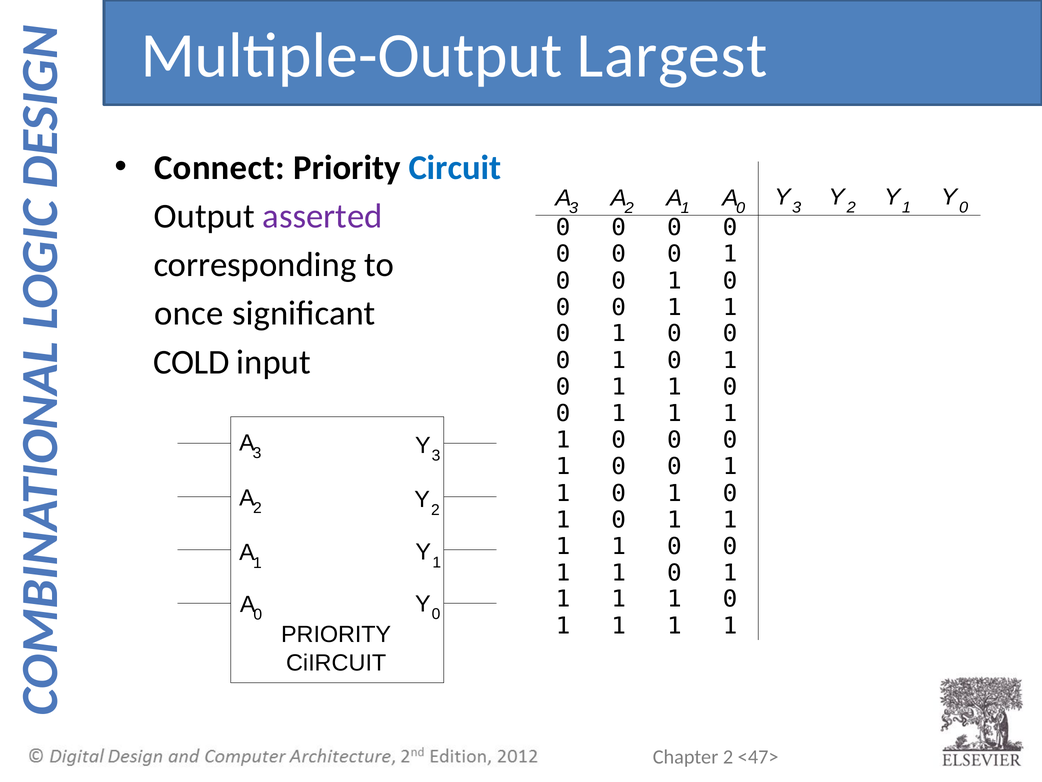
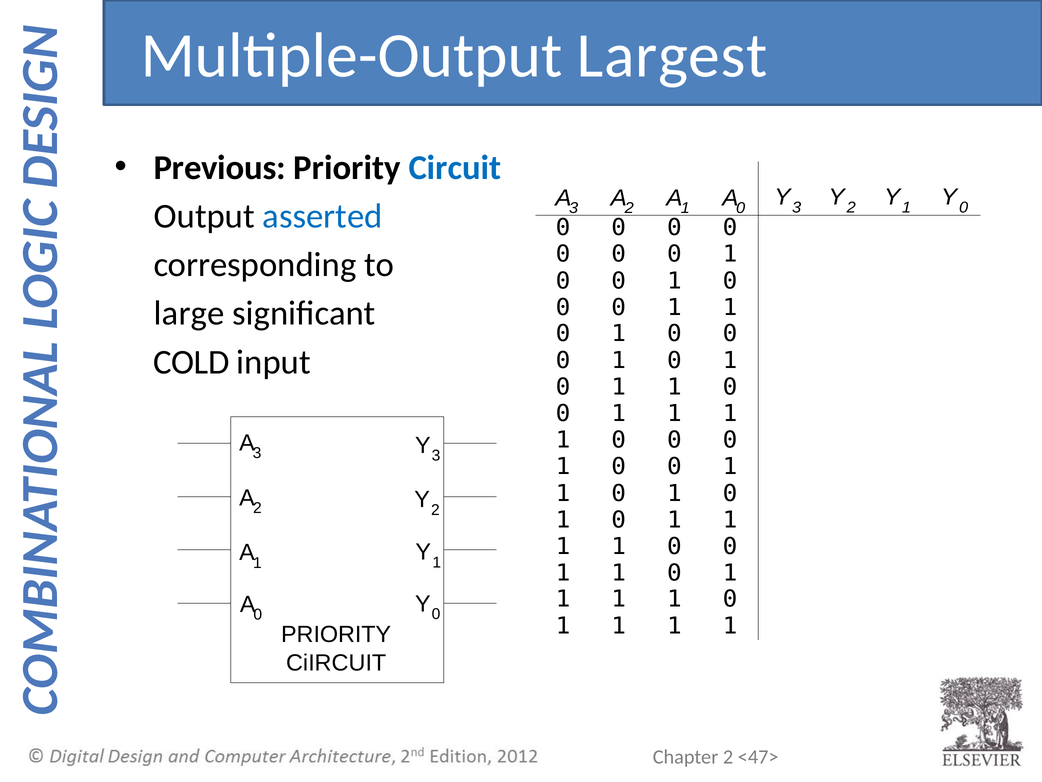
Connect: Connect -> Previous
asserted colour: purple -> blue
once: once -> large
